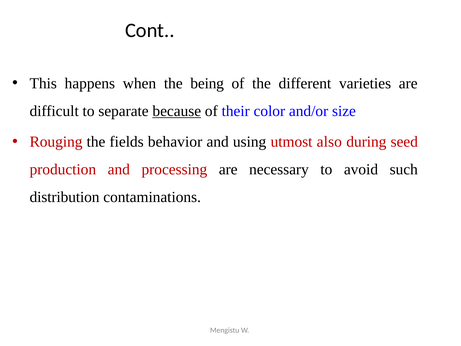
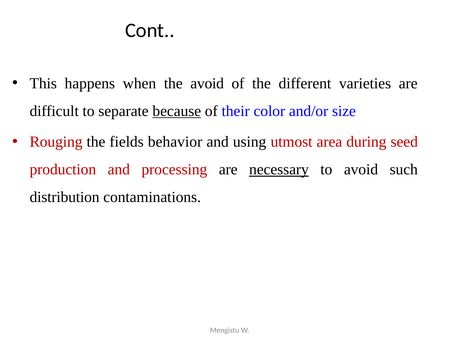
the being: being -> avoid
also: also -> area
necessary underline: none -> present
